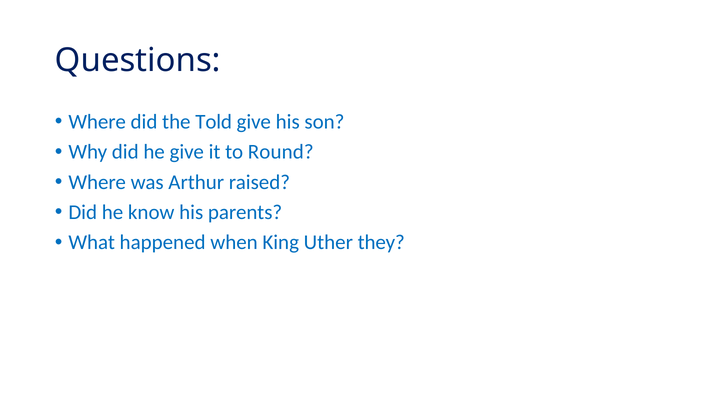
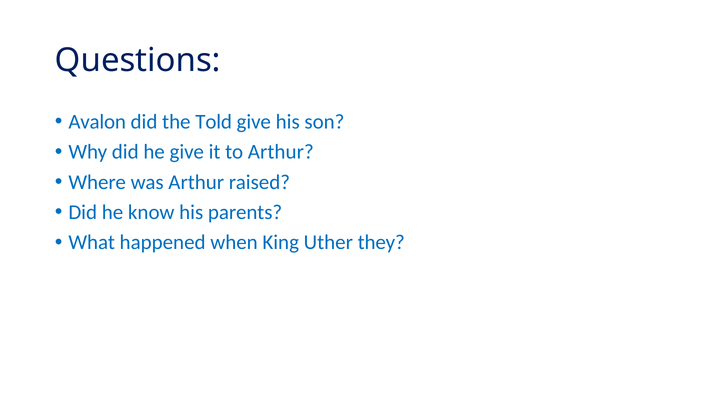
Where at (97, 122): Where -> Avalon
to Round: Round -> Arthur
